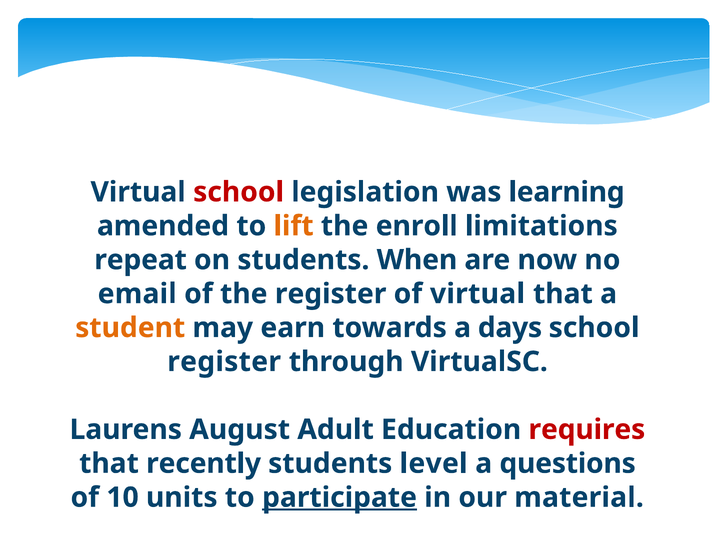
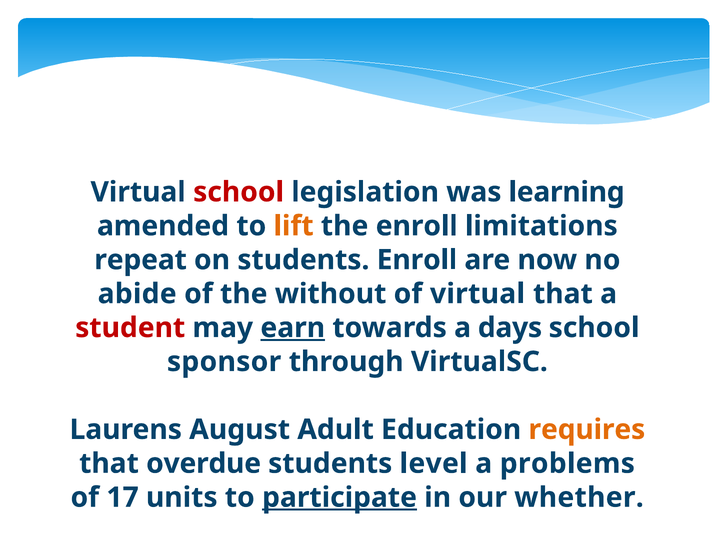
students When: When -> Enroll
email: email -> abide
the register: register -> without
student colour: orange -> red
earn underline: none -> present
register at (224, 362): register -> sponsor
requires colour: red -> orange
recently: recently -> overdue
questions: questions -> problems
10: 10 -> 17
material: material -> whether
